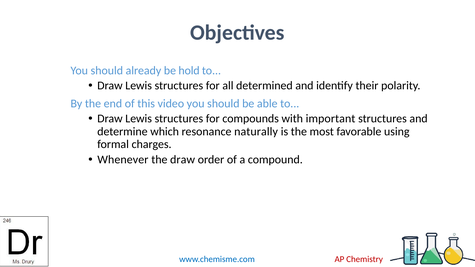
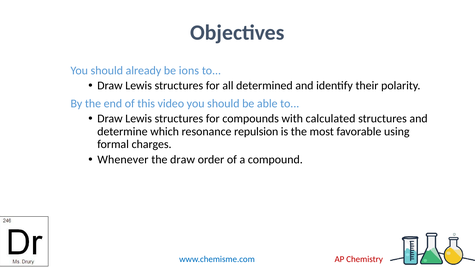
hold: hold -> ions
important: important -> calculated
naturally: naturally -> repulsion
